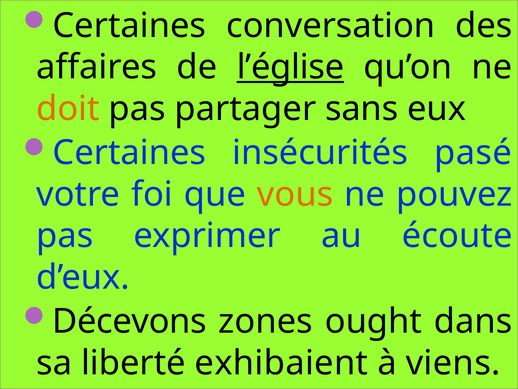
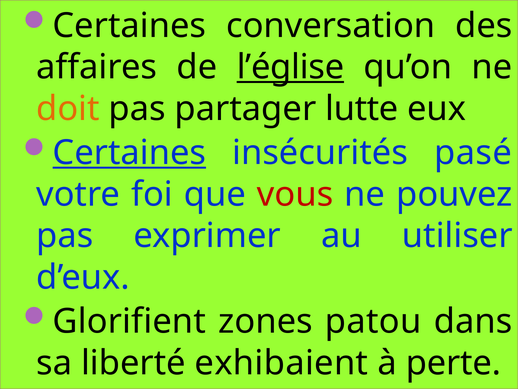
sans: sans -> lutte
Certaines at (129, 153) underline: none -> present
vous colour: orange -> red
écoute: écoute -> utiliser
Décevons: Décevons -> Glorifient
ought: ought -> patou
viens: viens -> perte
